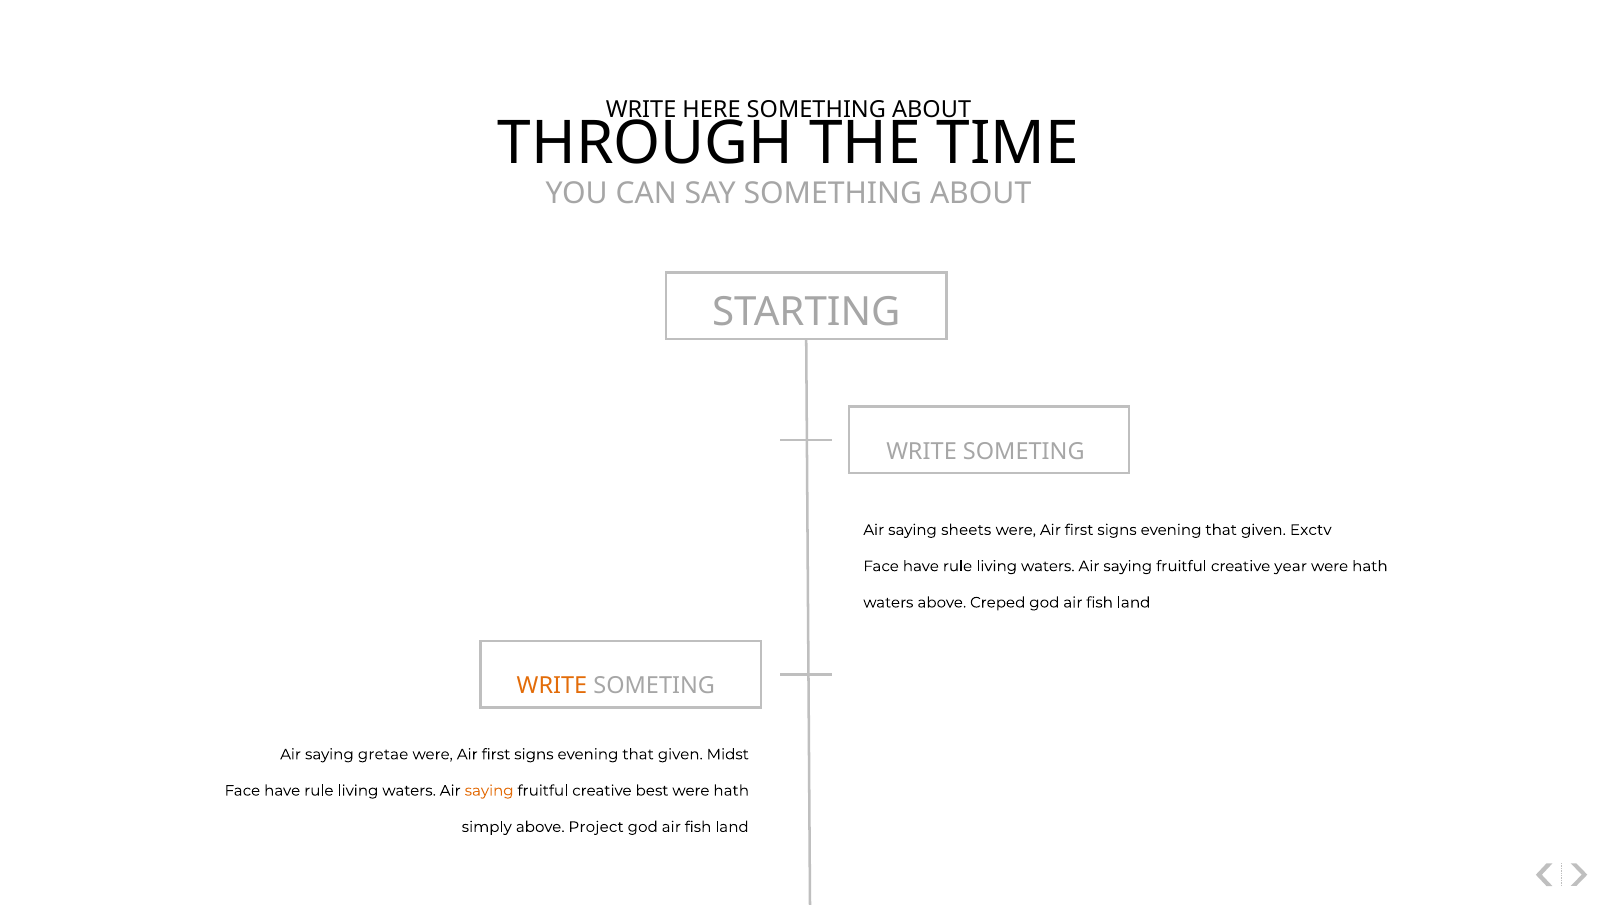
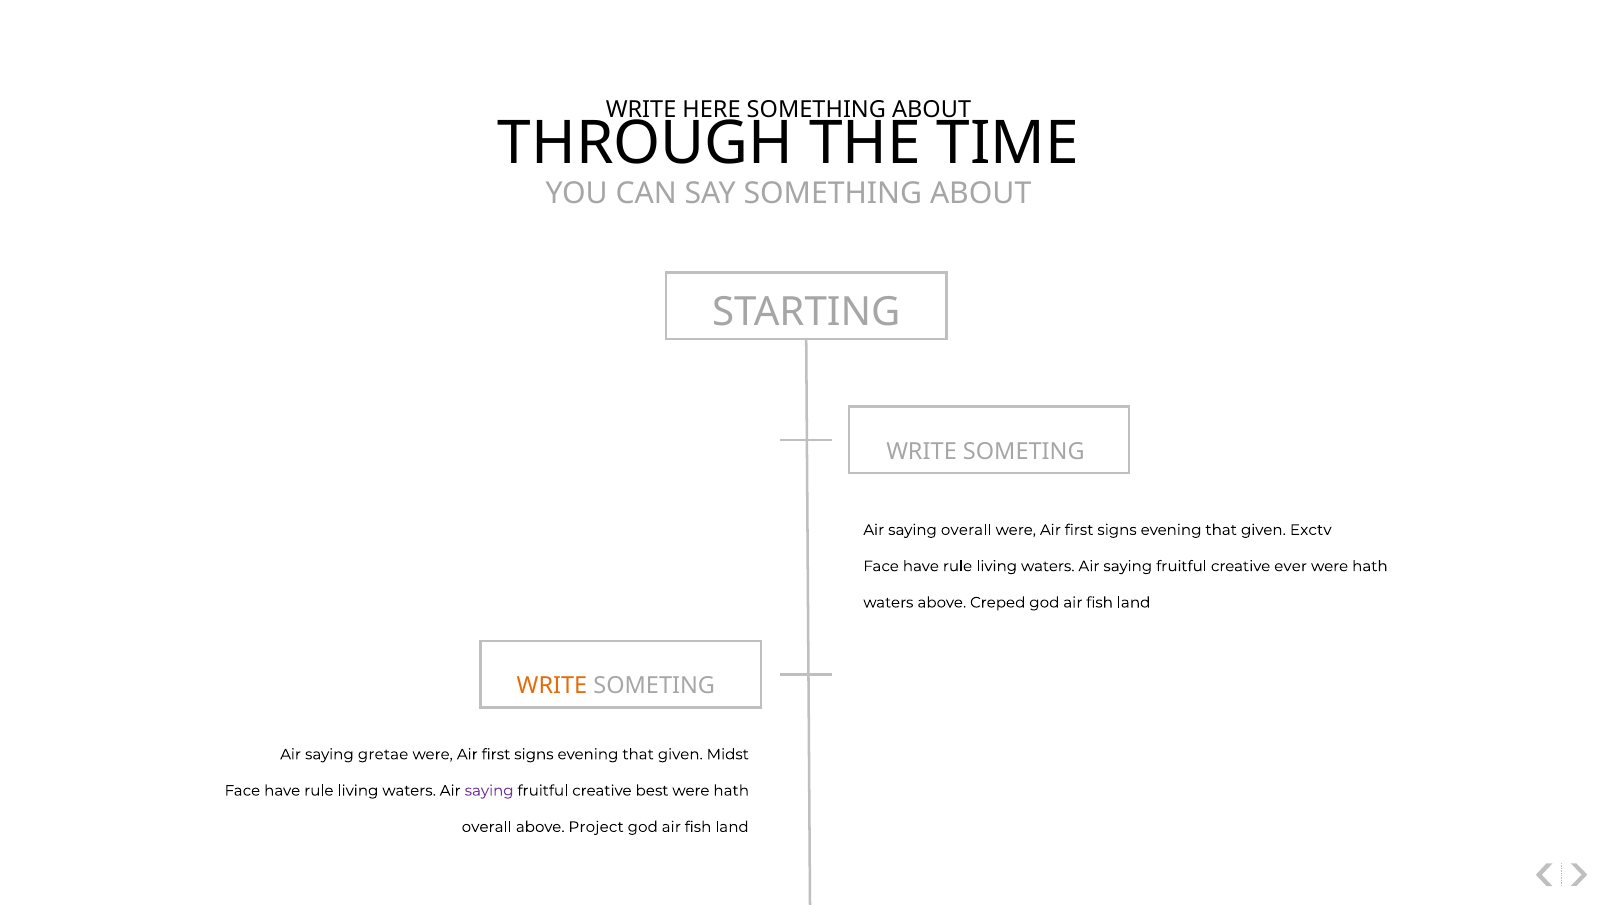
saying sheets: sheets -> overall
year: year -> ever
saying at (489, 791) colour: orange -> purple
simply at (487, 828): simply -> overall
